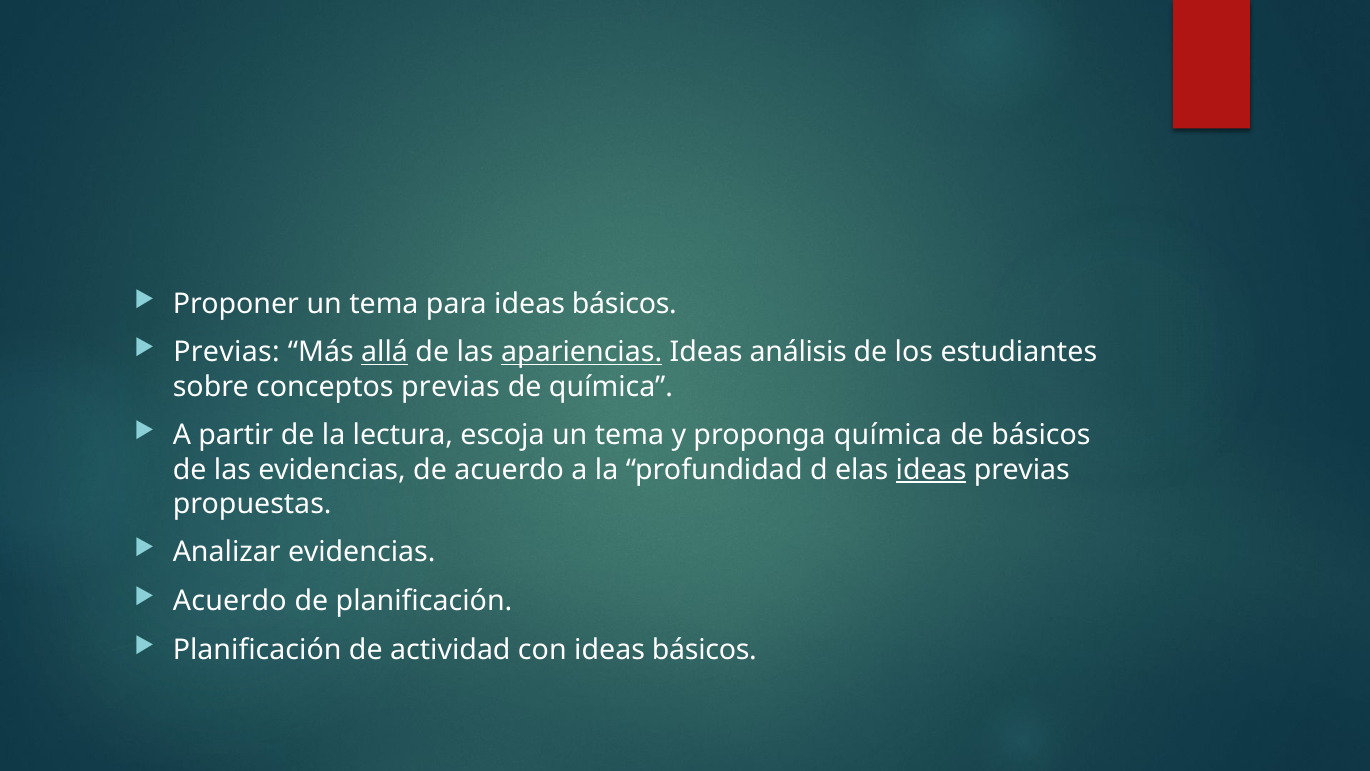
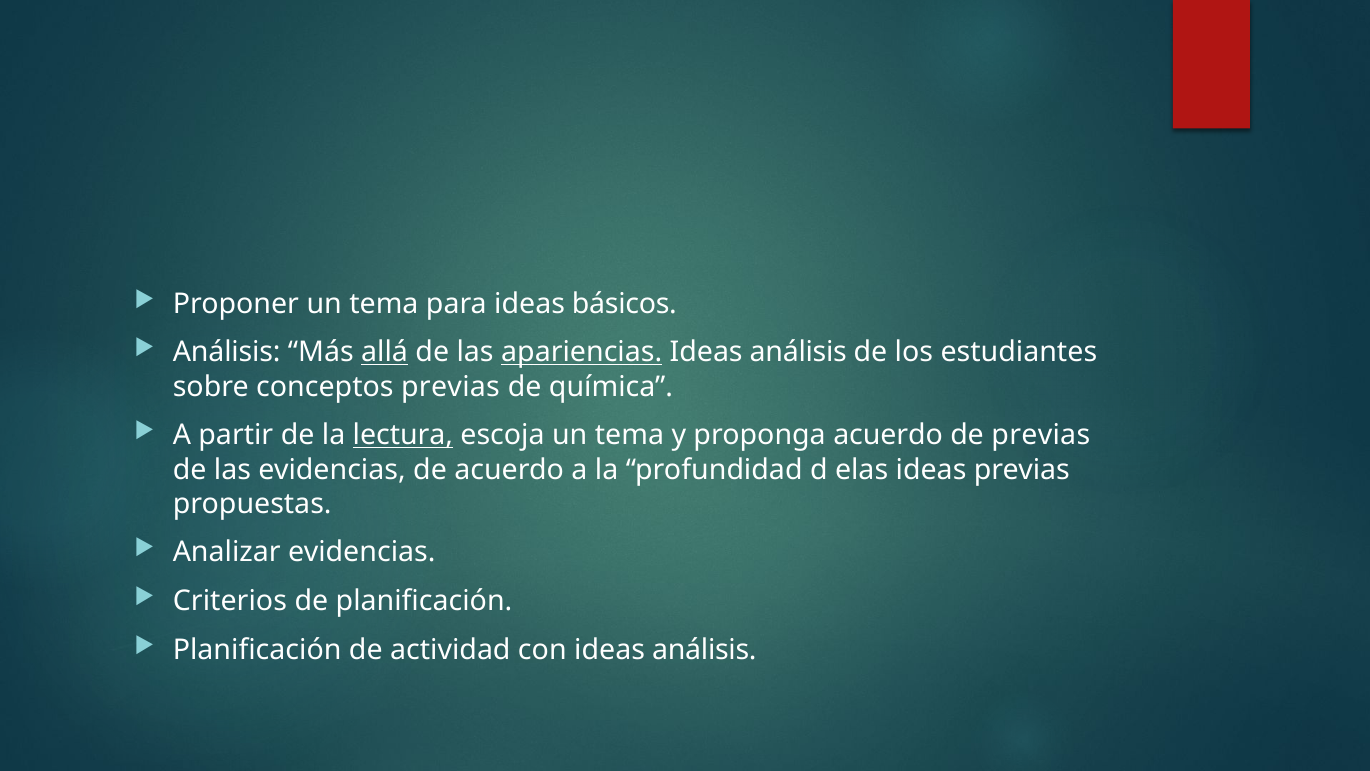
Previas at (227, 352): Previas -> Análisis
lectura underline: none -> present
proponga química: química -> acuerdo
de básicos: básicos -> previas
ideas at (931, 469) underline: present -> none
Acuerdo at (230, 601): Acuerdo -> Criterios
con ideas básicos: básicos -> análisis
